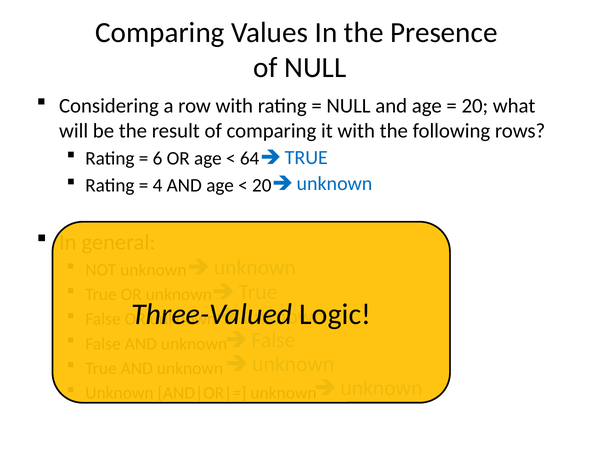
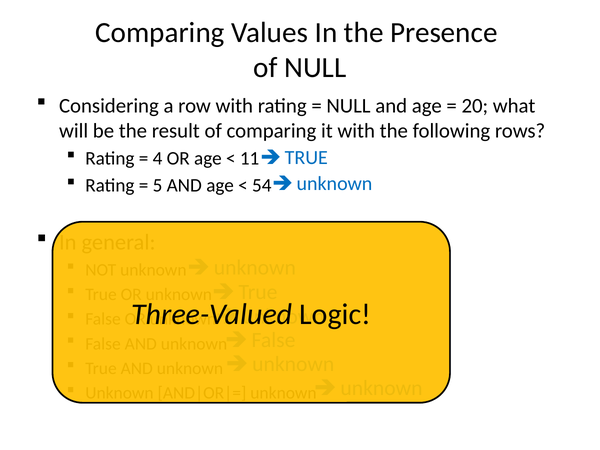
6: 6 -> 4
64: 64 -> 11
4: 4 -> 5
20 at (262, 186): 20 -> 54
